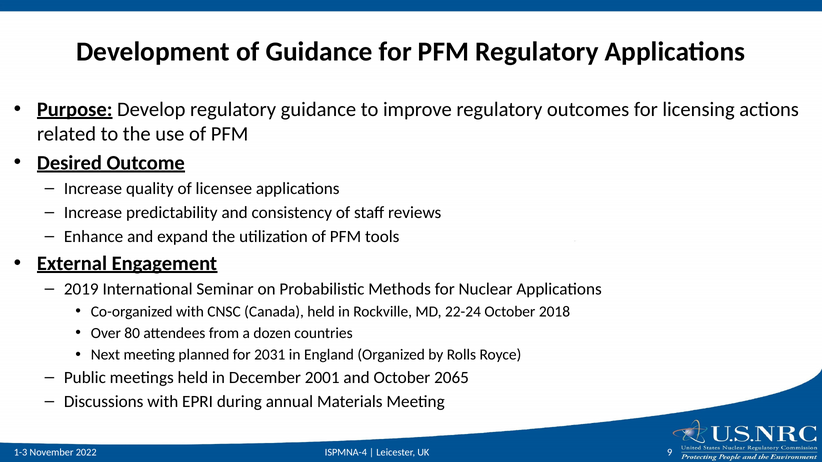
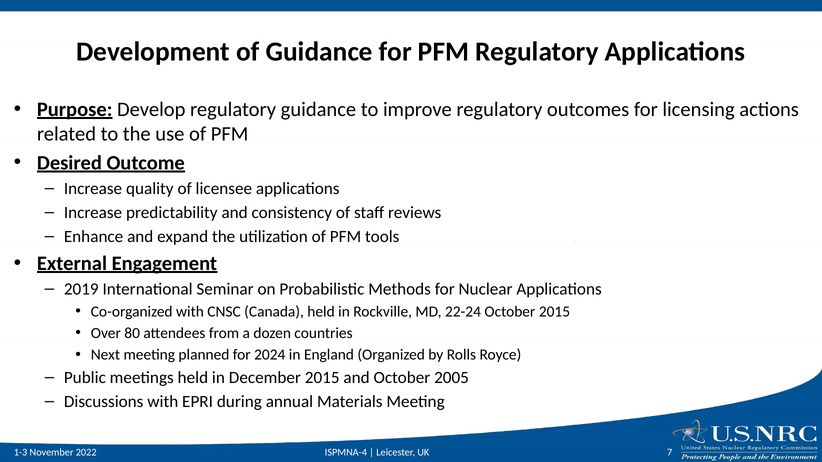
October 2018: 2018 -> 2015
2031: 2031 -> 2024
December 2001: 2001 -> 2015
2065: 2065 -> 2005
9: 9 -> 7
